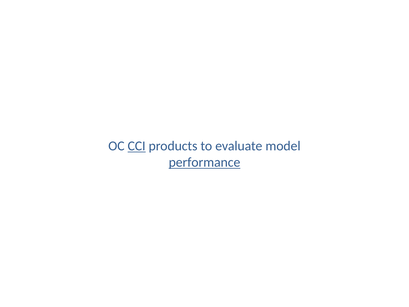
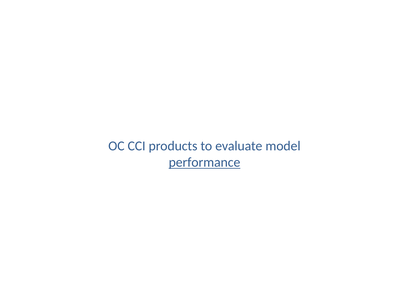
CCI underline: present -> none
